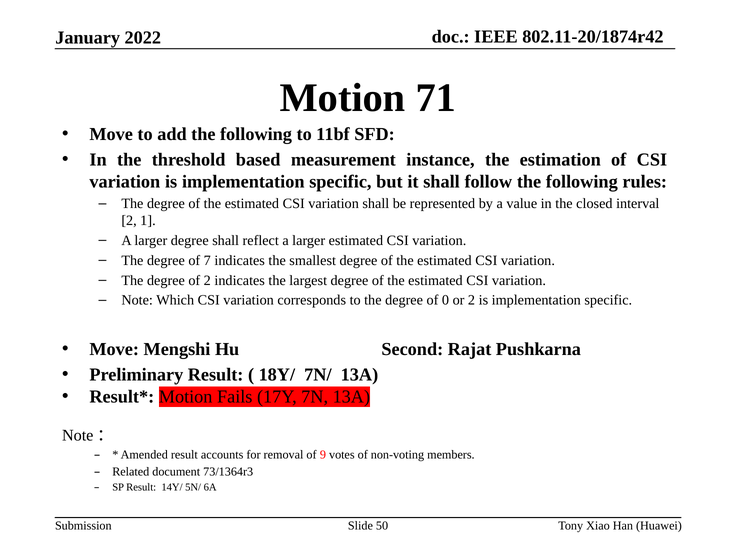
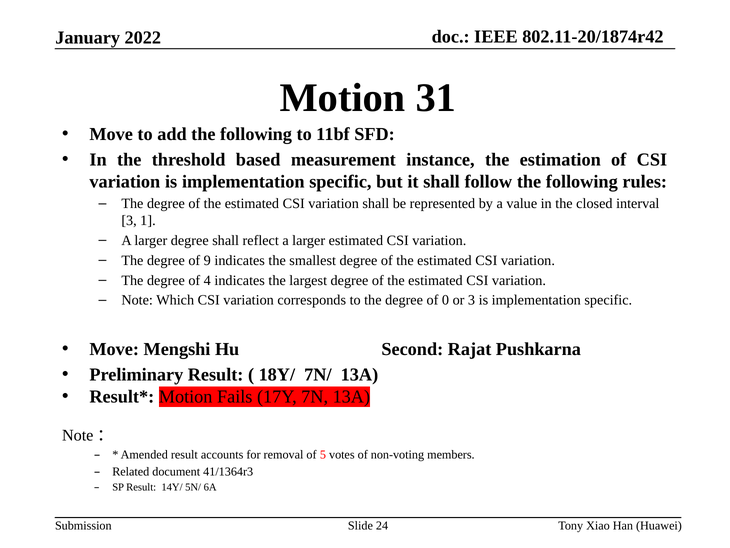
71: 71 -> 31
2 at (129, 220): 2 -> 3
7: 7 -> 9
of 2: 2 -> 4
or 2: 2 -> 3
9: 9 -> 5
73/1364r3: 73/1364r3 -> 41/1364r3
50: 50 -> 24
